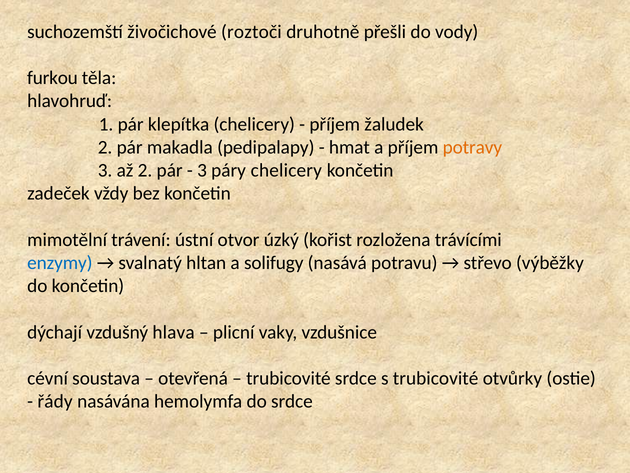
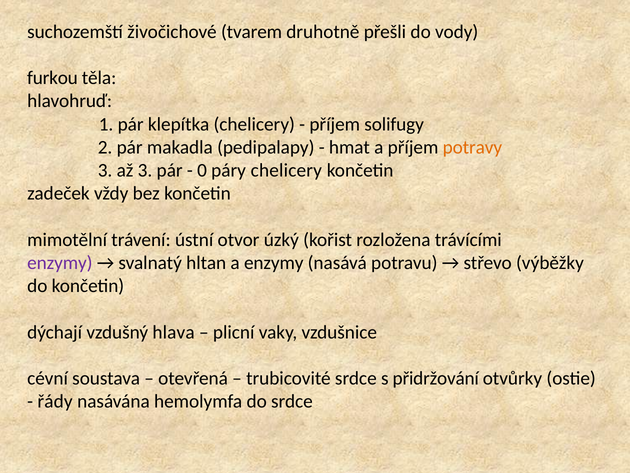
roztoči: roztoči -> tvarem
žaludek: žaludek -> solifugy
až 2: 2 -> 3
3 at (202, 170): 3 -> 0
enzymy at (60, 263) colour: blue -> purple
a solifugy: solifugy -> enzymy
s trubicovité: trubicovité -> přidržování
